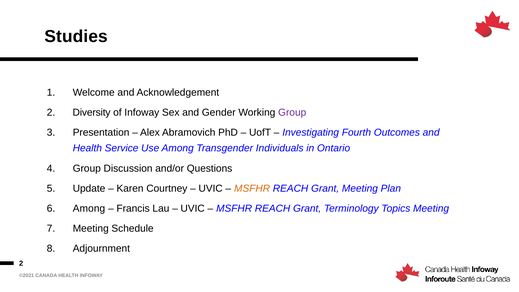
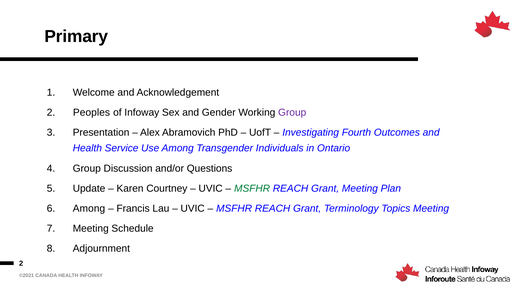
Studies: Studies -> Primary
Diversity: Diversity -> Peoples
MSFHR at (252, 188) colour: orange -> green
